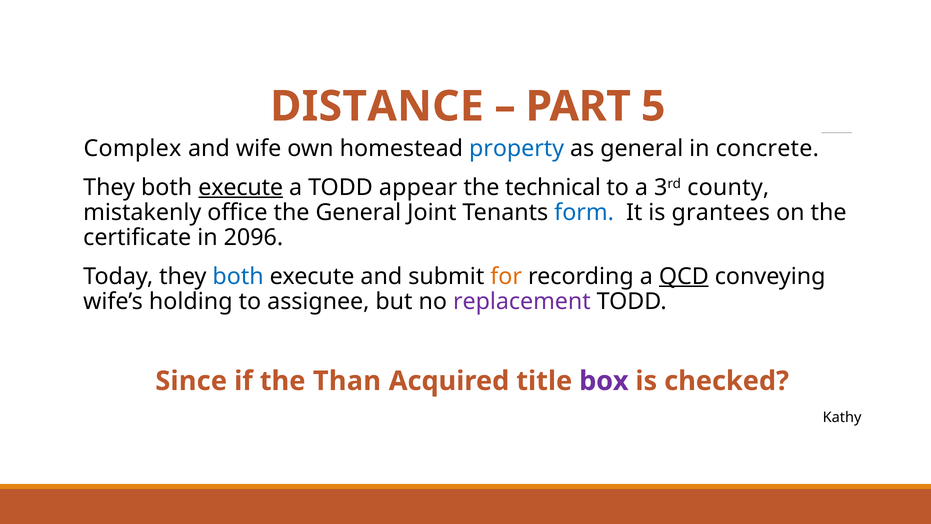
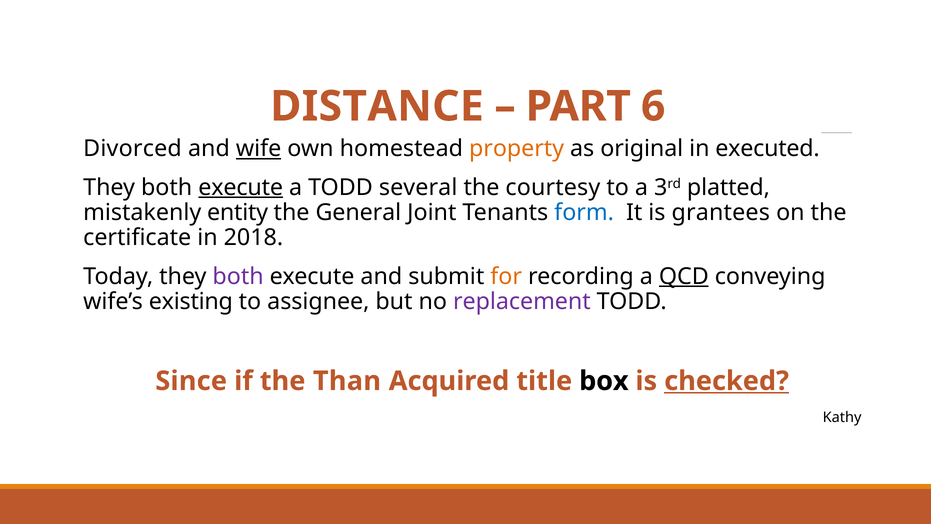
5: 5 -> 6
Complex: Complex -> Divorced
wife underline: none -> present
property colour: blue -> orange
as general: general -> original
concrete: concrete -> executed
appear: appear -> several
technical: technical -> courtesy
county: county -> platted
office: office -> entity
2096: 2096 -> 2018
both at (238, 276) colour: blue -> purple
holding: holding -> existing
box colour: purple -> black
checked underline: none -> present
